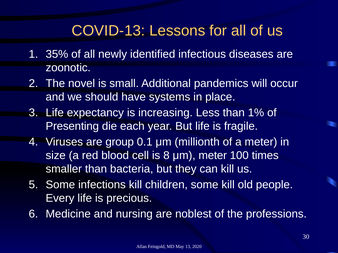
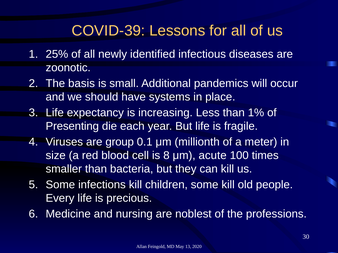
COVID-13: COVID-13 -> COVID-39
35%: 35% -> 25%
novel: novel -> basis
μm meter: meter -> acute
